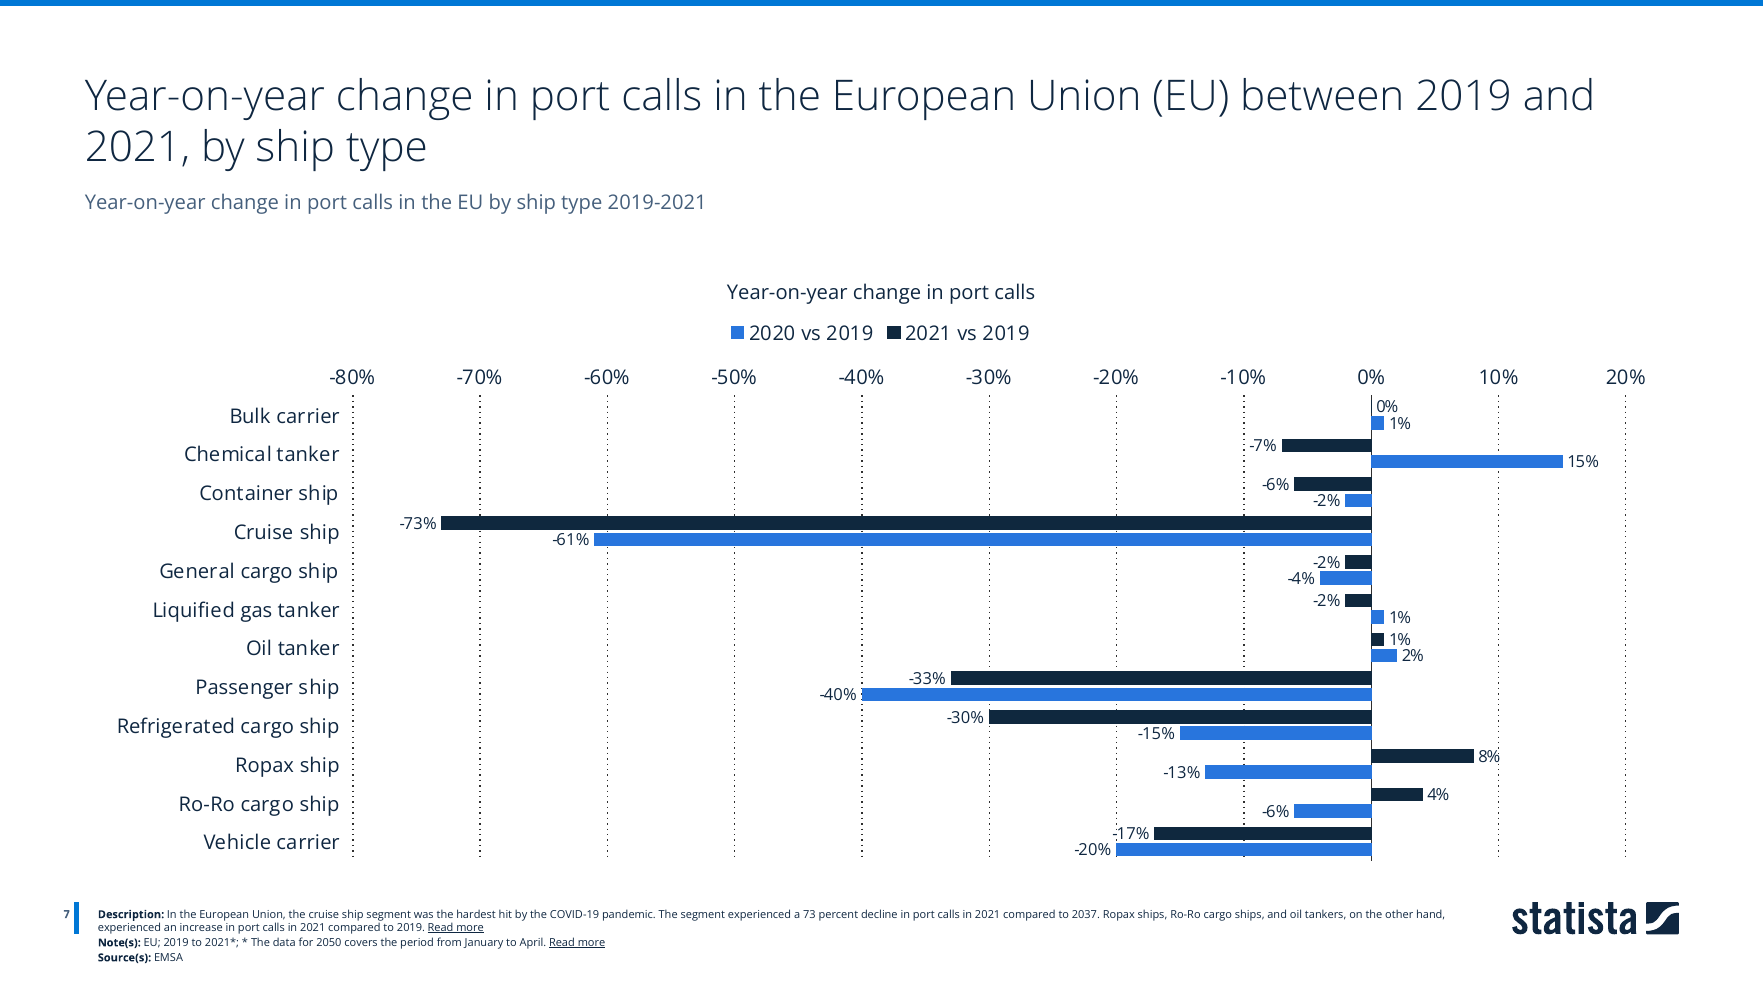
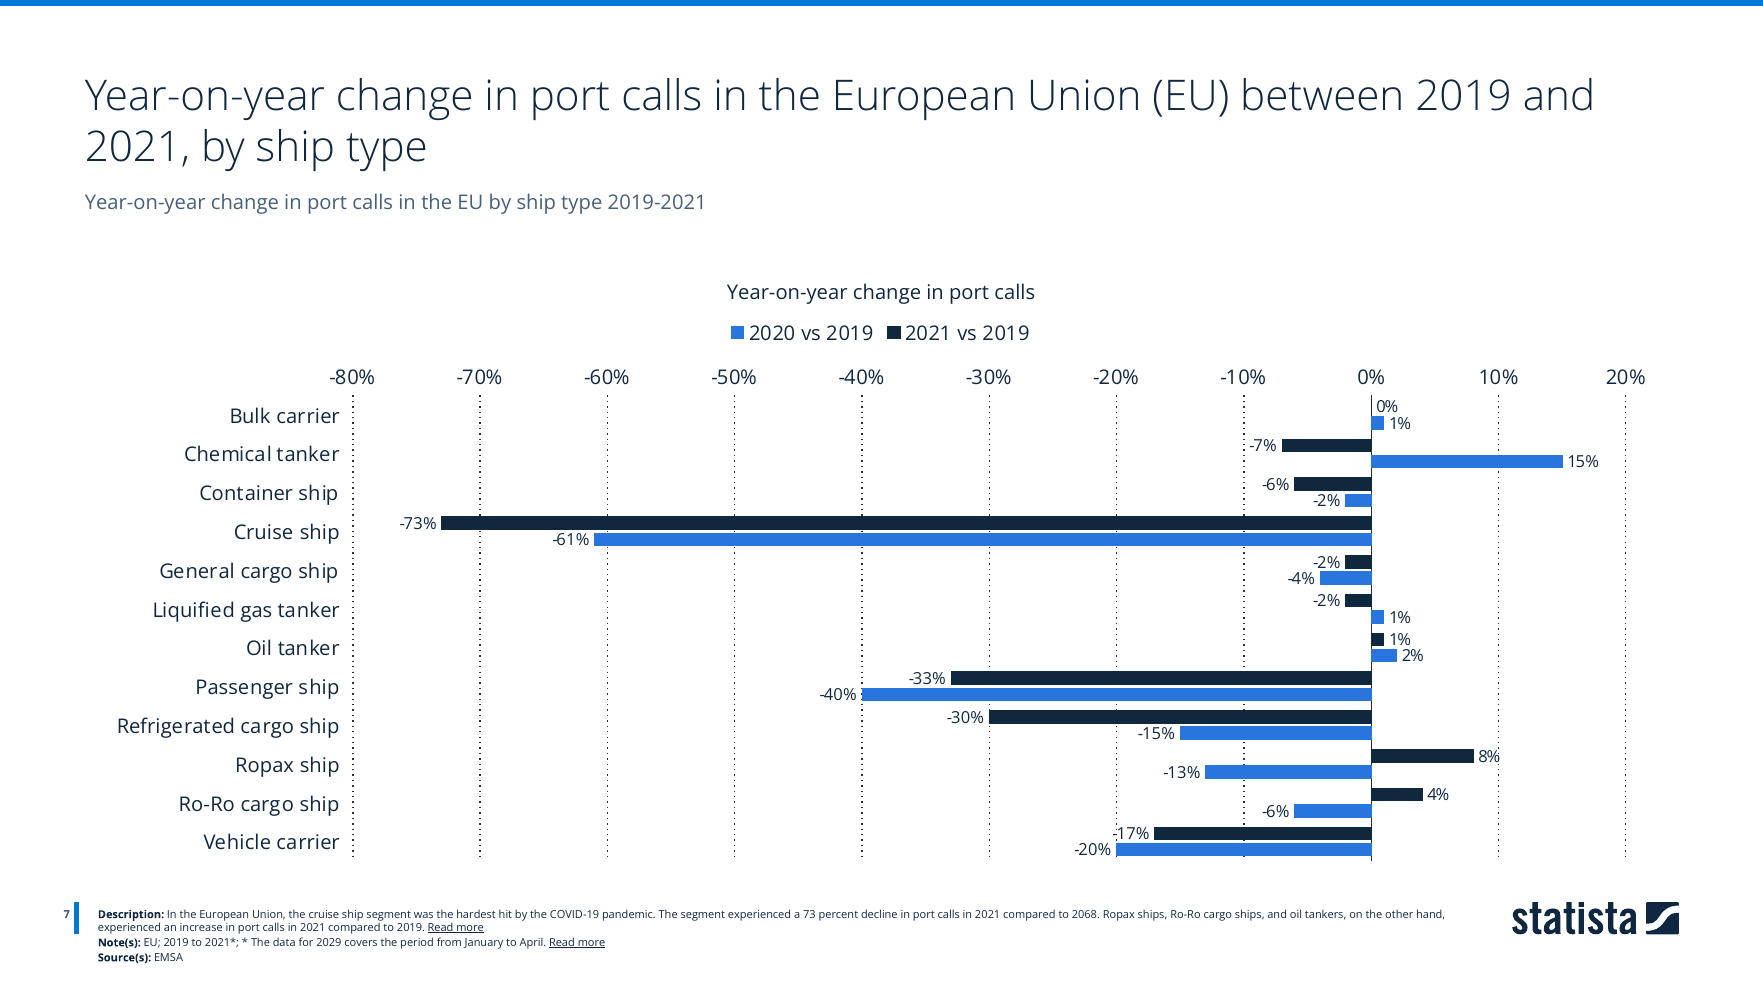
2037: 2037 -> 2068
2050: 2050 -> 2029
